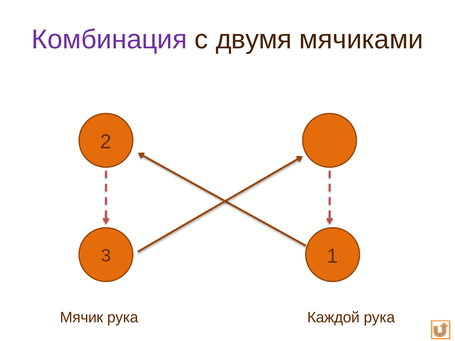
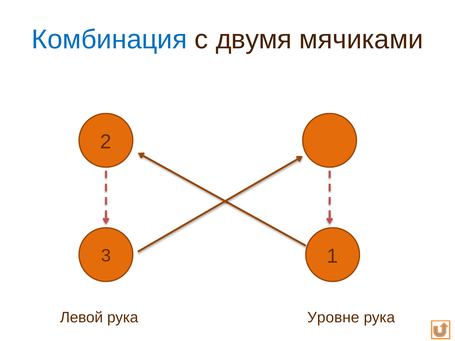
Комбинация colour: purple -> blue
Мячик: Мячик -> Левой
Каждой: Каждой -> Уровне
